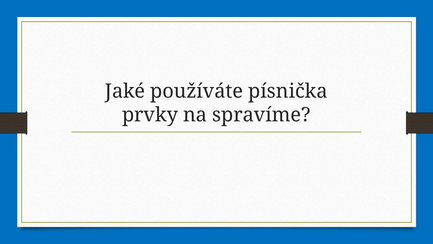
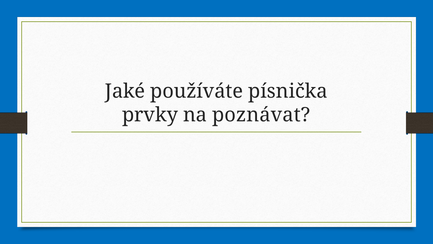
spravíme: spravíme -> poznávat
